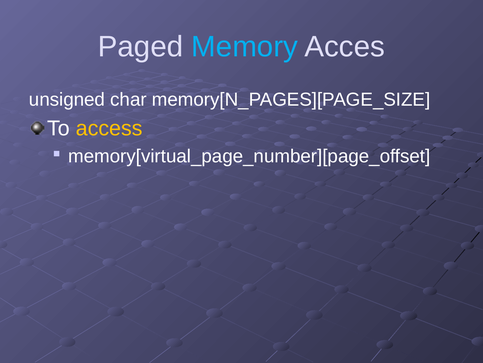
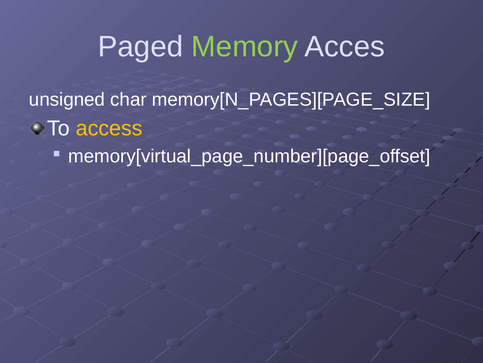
Memory colour: light blue -> light green
